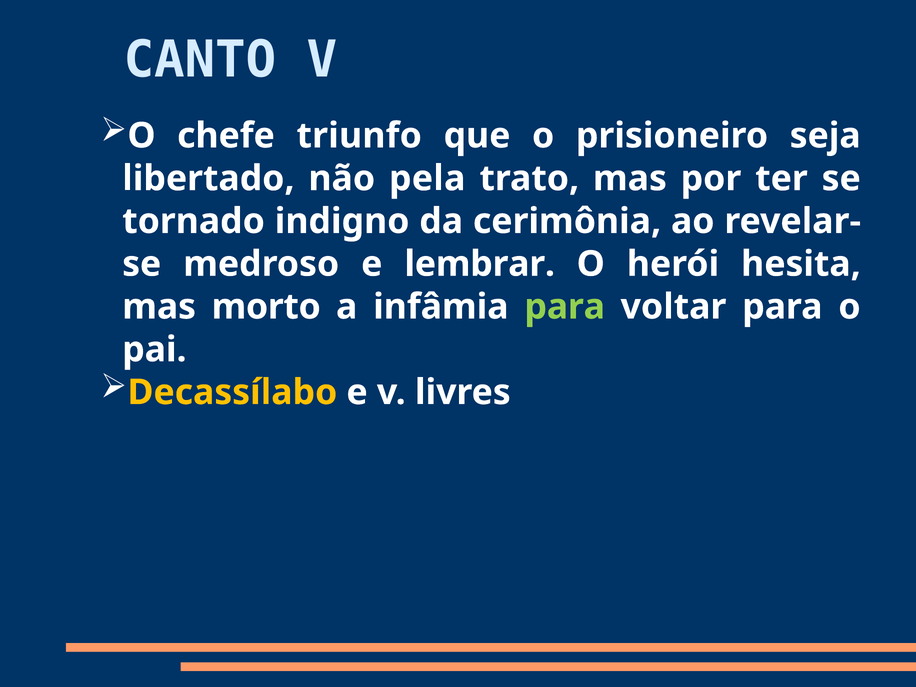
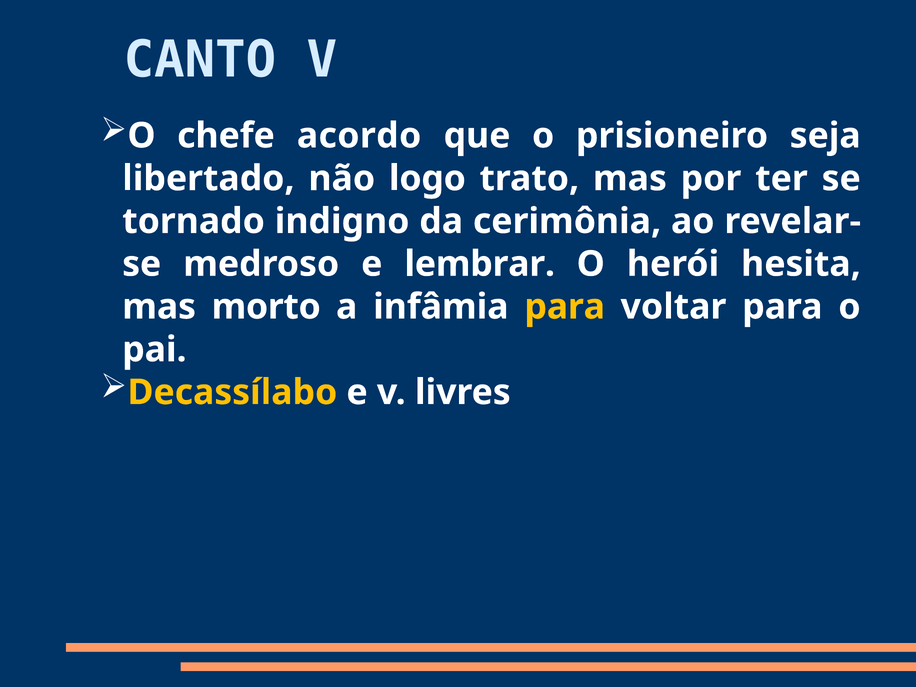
triunfo: triunfo -> acordo
pela: pela -> logo
para at (565, 307) colour: light green -> yellow
